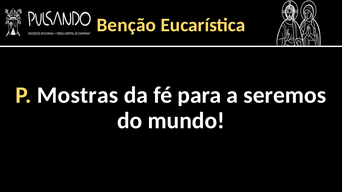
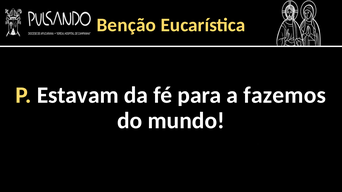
Mostras: Mostras -> Estavam
seremos: seremos -> fazemos
